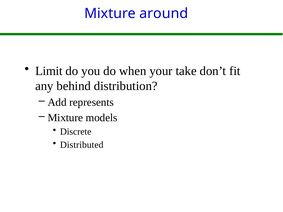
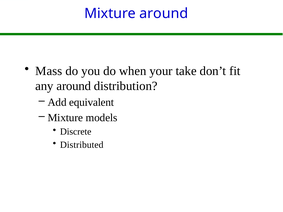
Limit: Limit -> Mass
any behind: behind -> around
represents: represents -> equivalent
